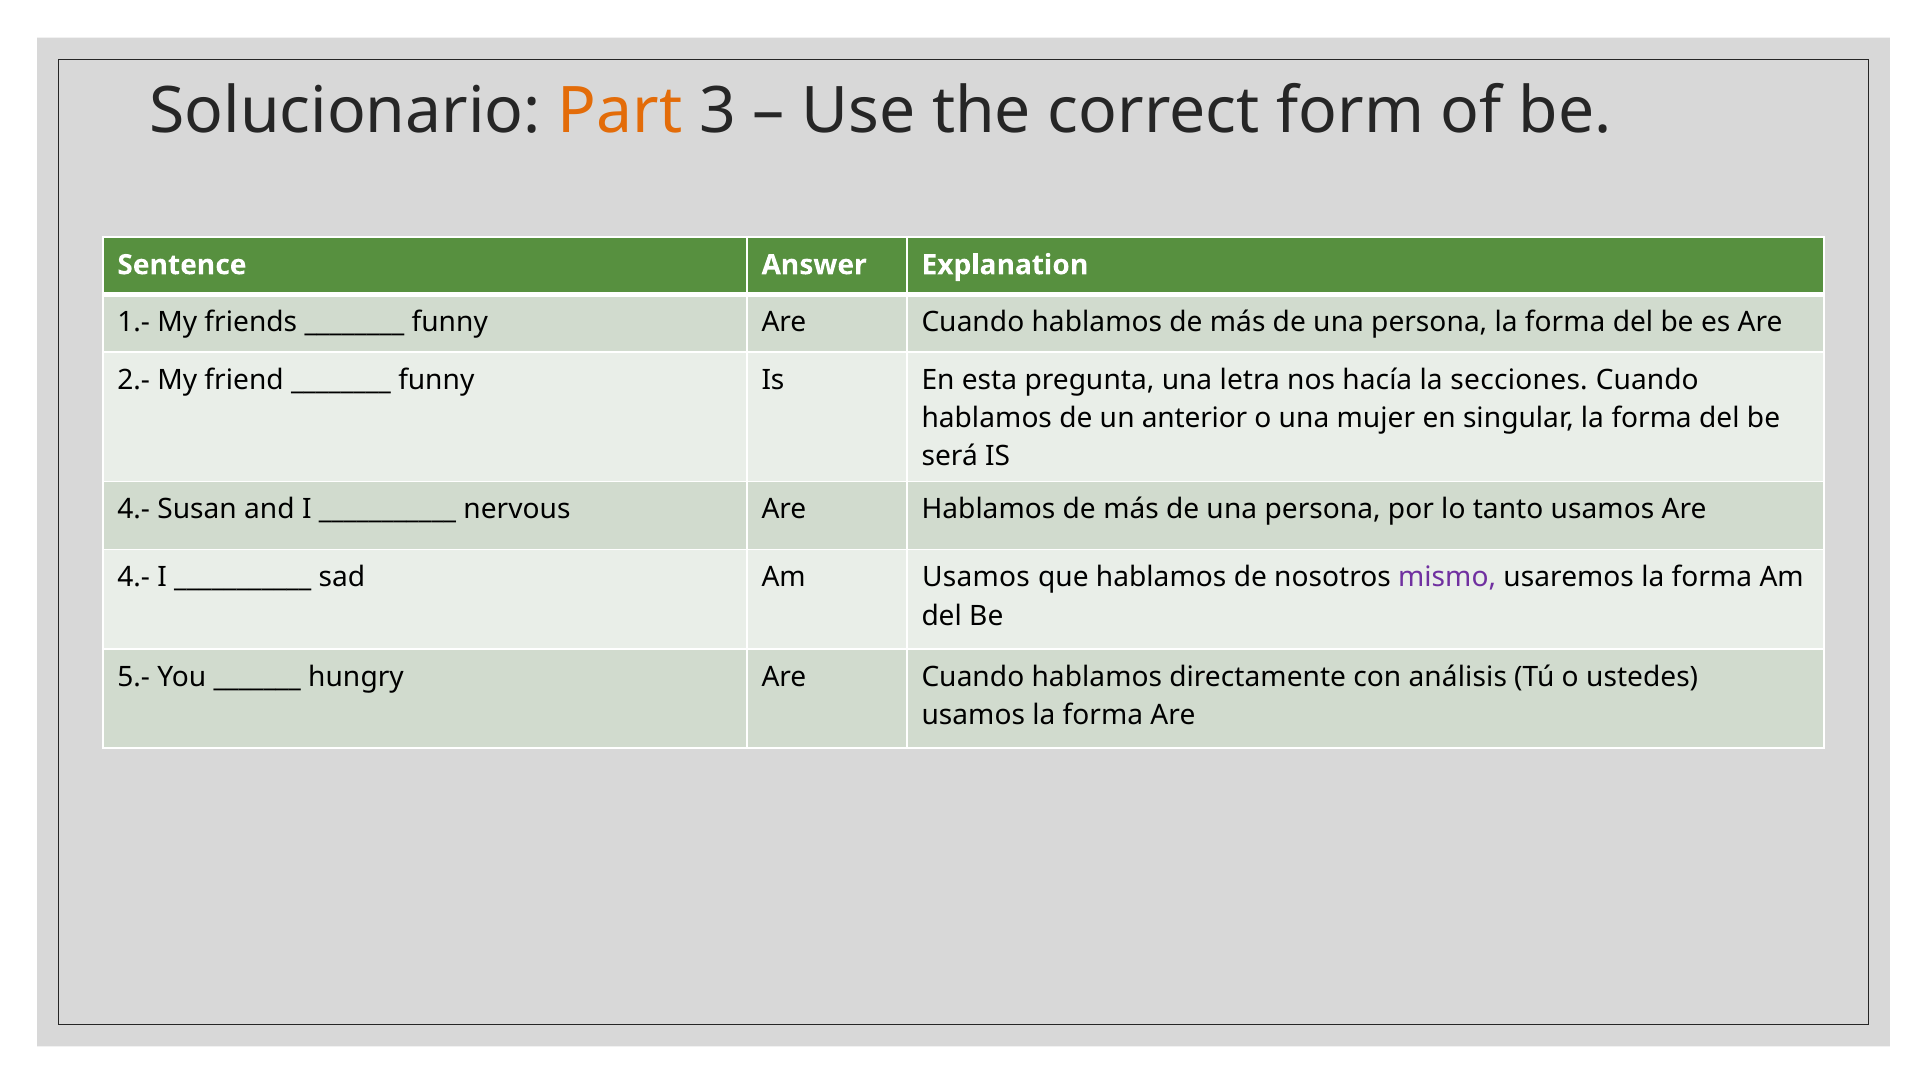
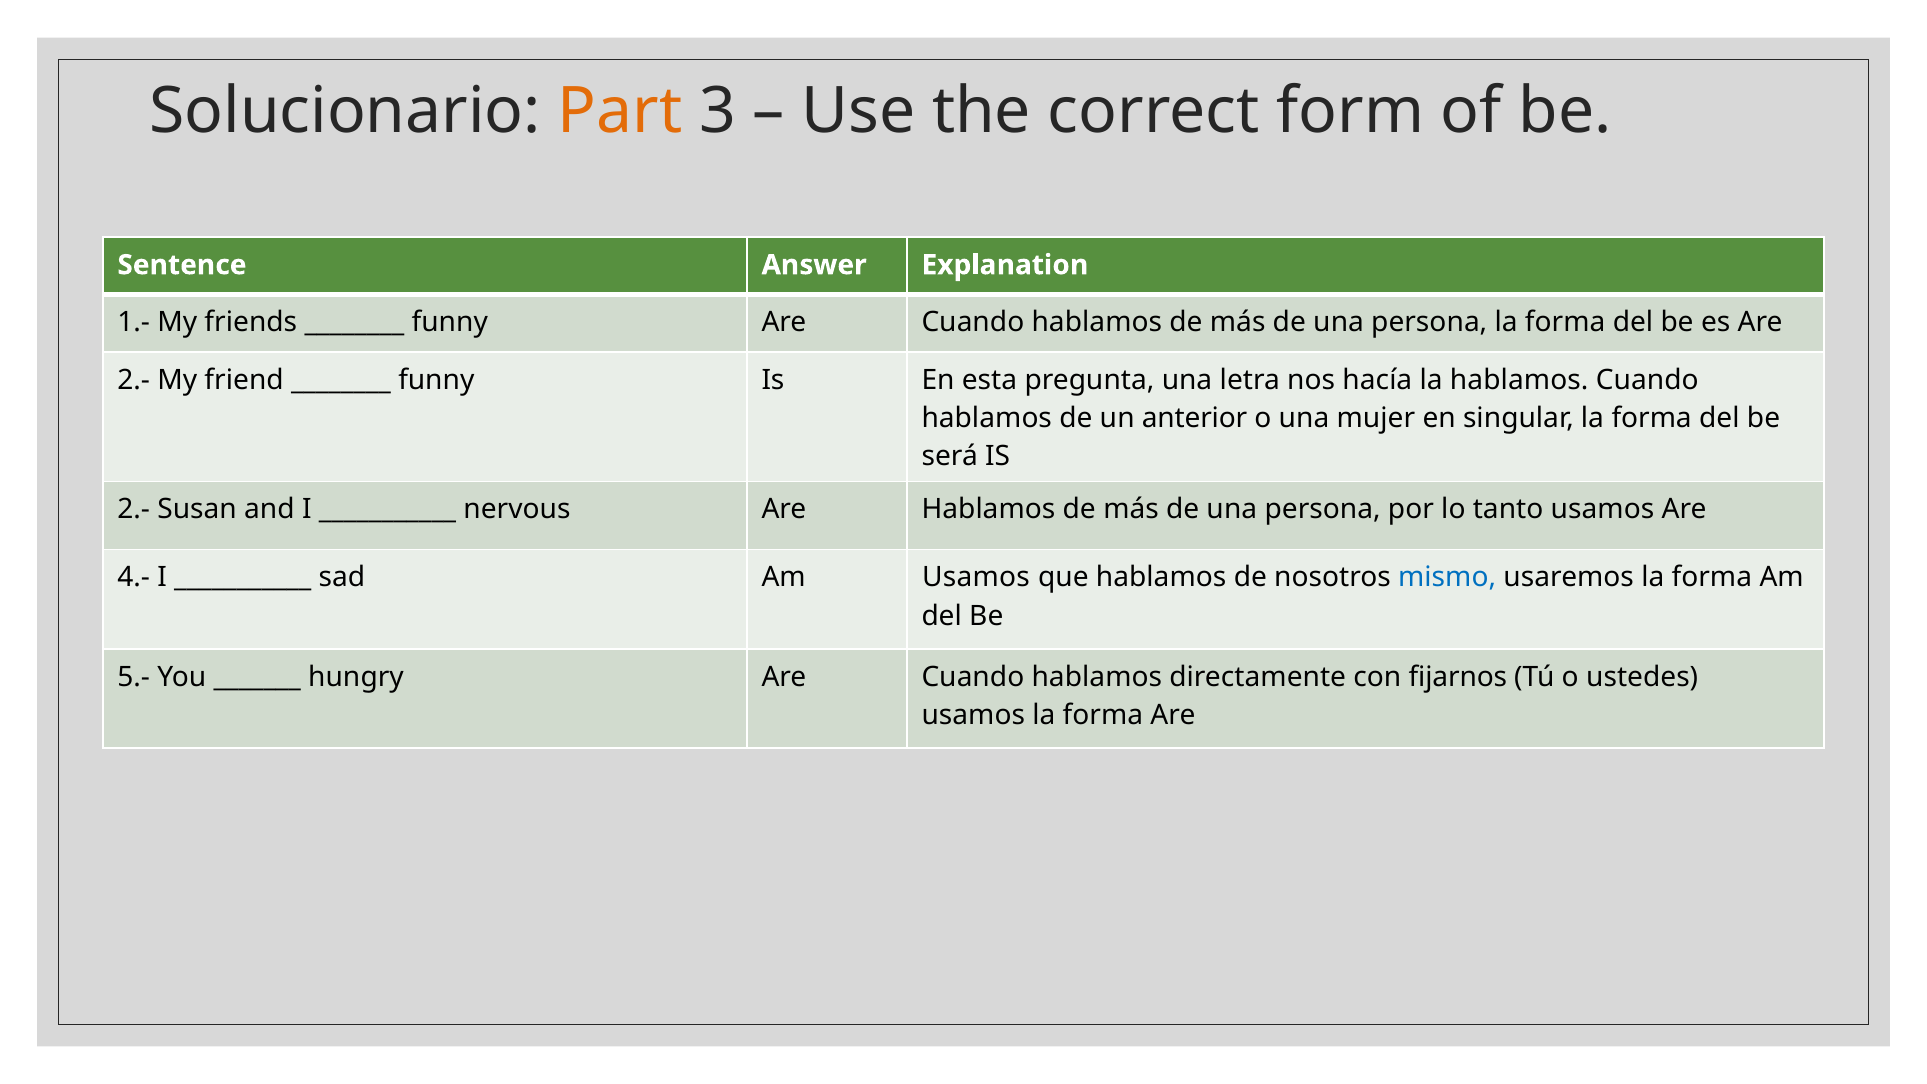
la secciones: secciones -> hablamos
4.- at (134, 509): 4.- -> 2.-
mismo colour: purple -> blue
análisis: análisis -> fijarnos
